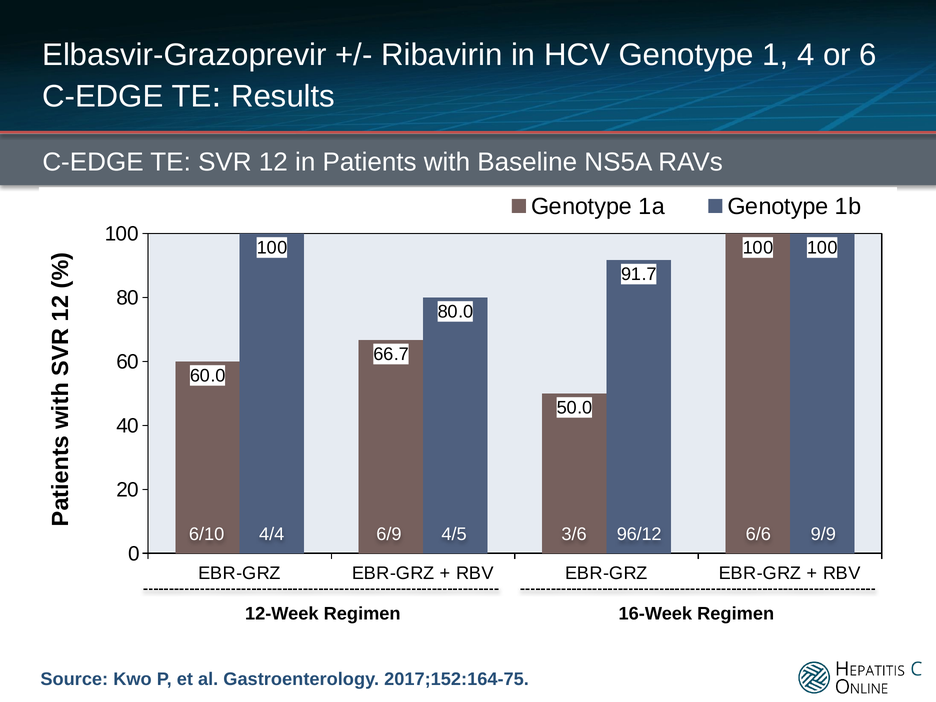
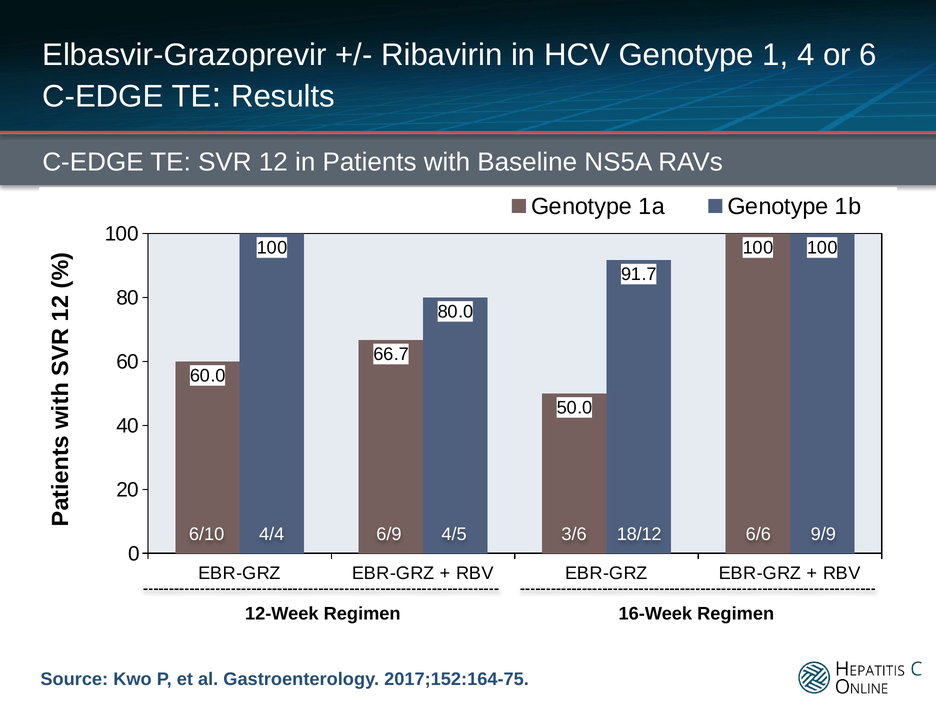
96/12: 96/12 -> 18/12
